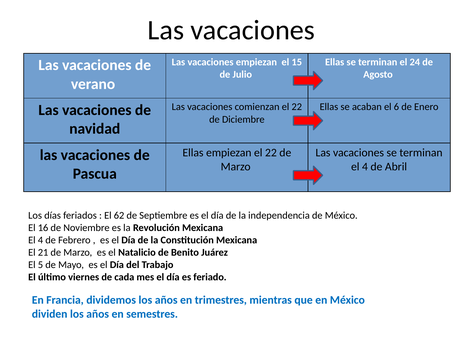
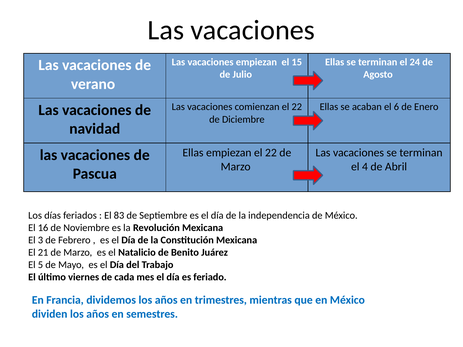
62: 62 -> 83
4 at (40, 240): 4 -> 3
